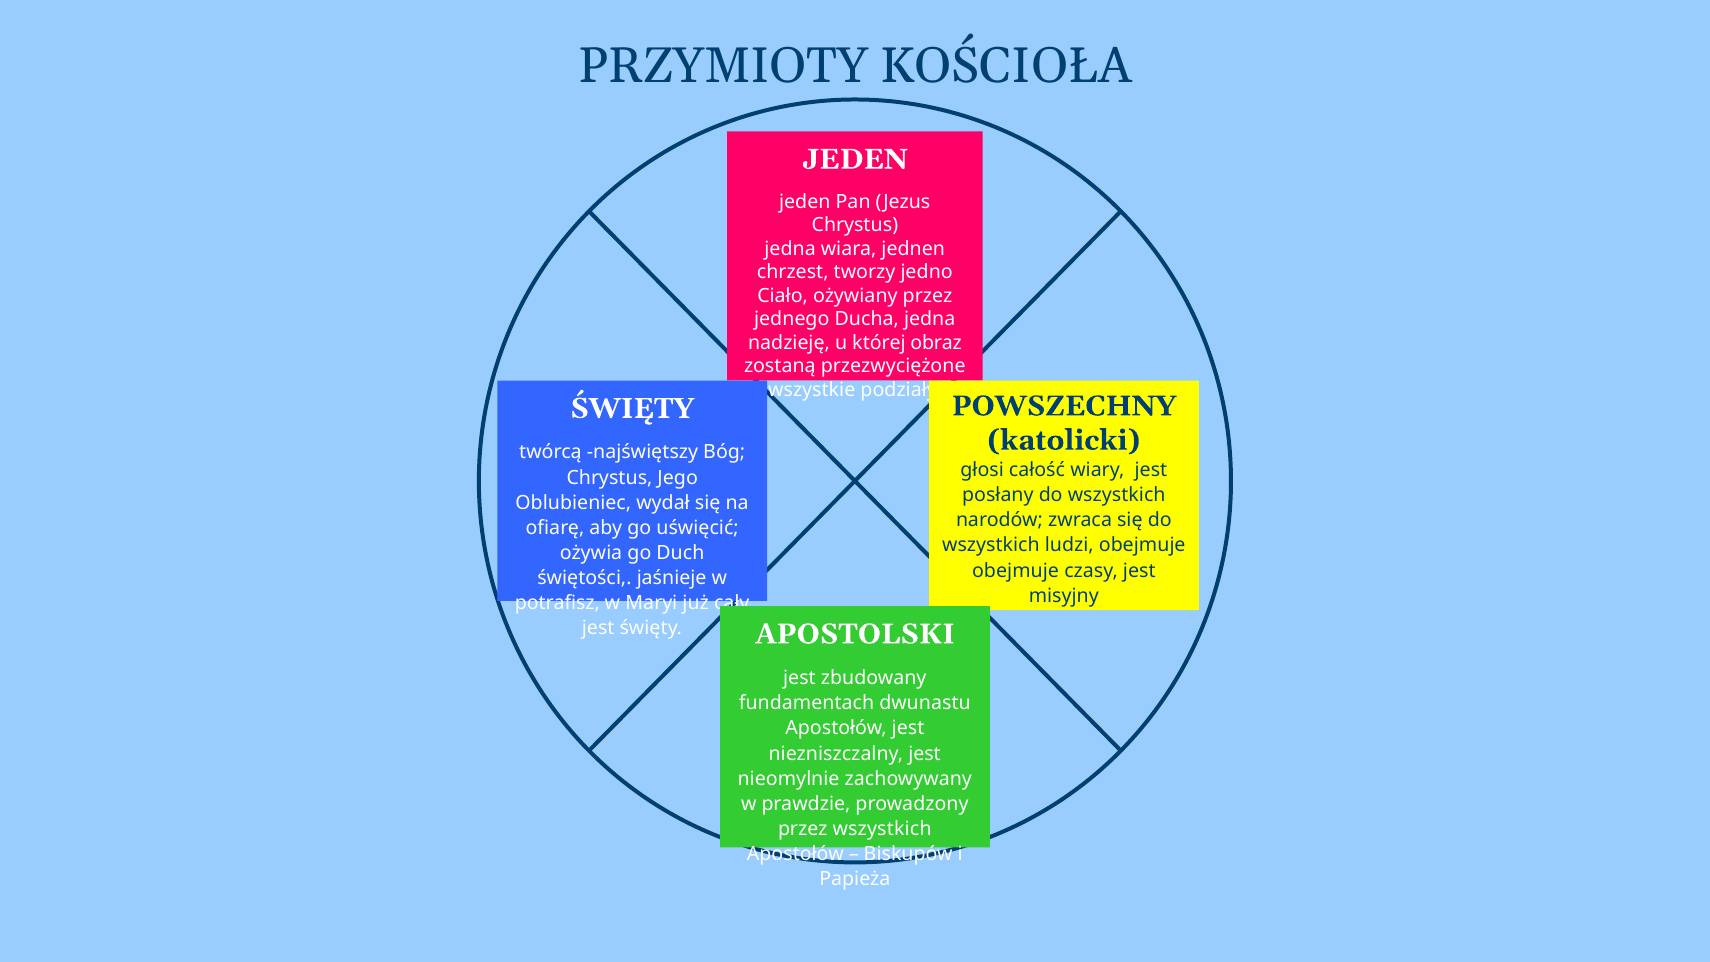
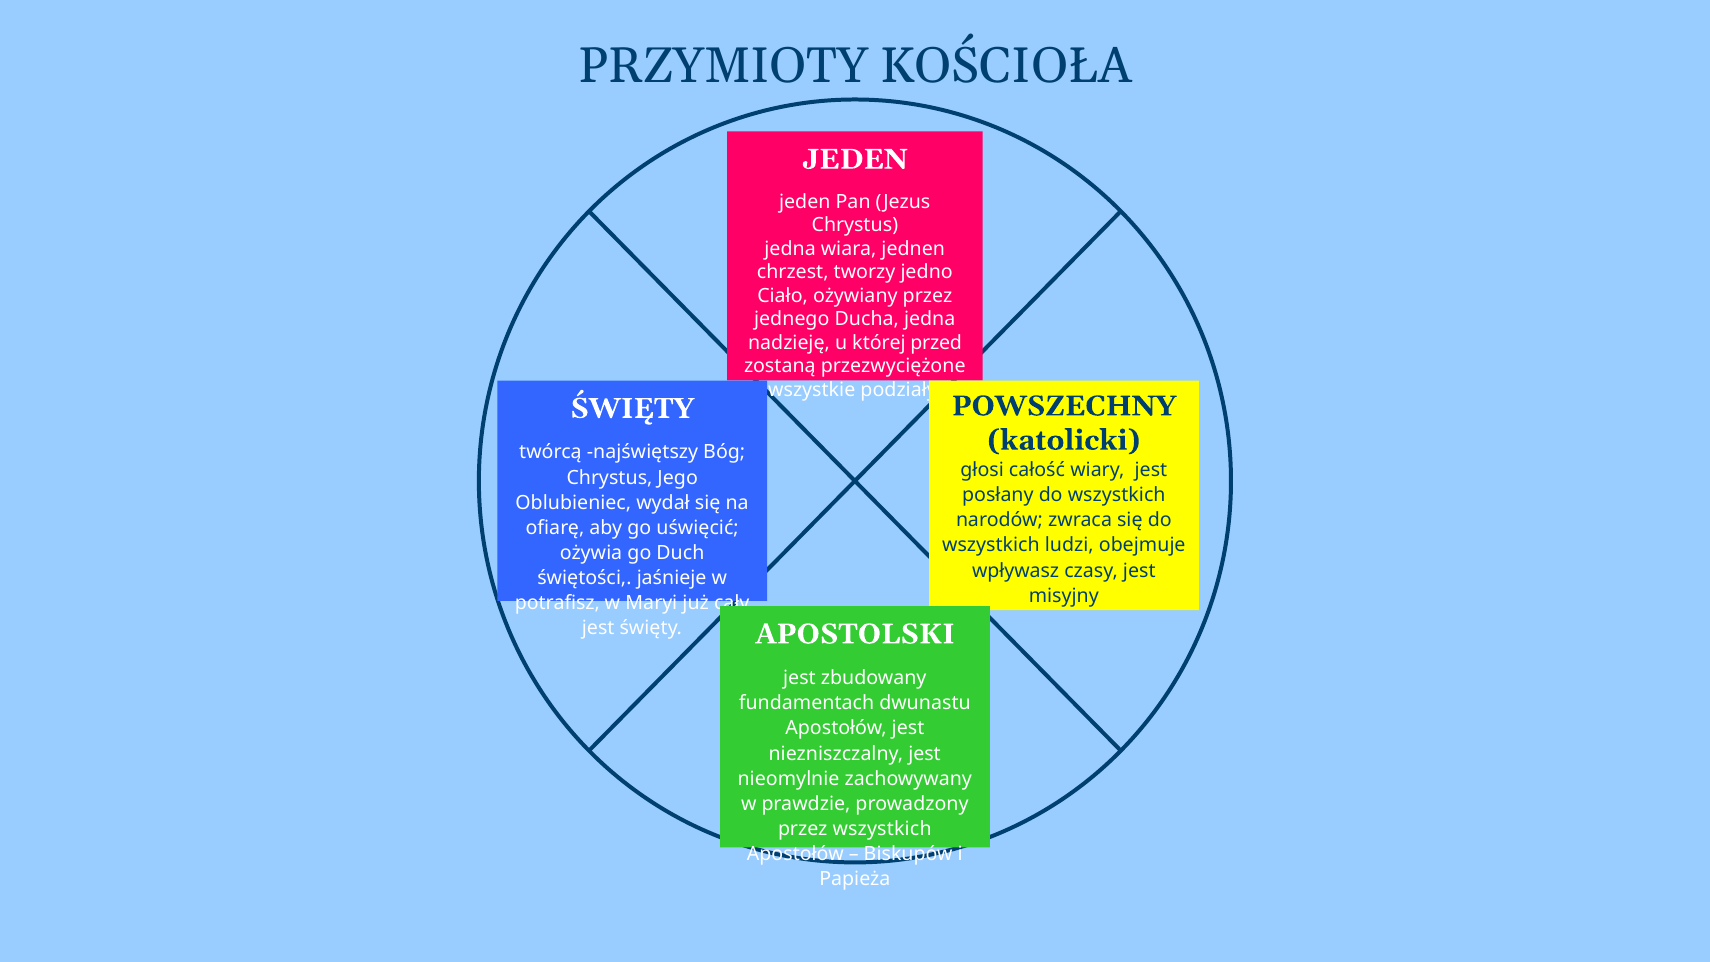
obraz: obraz -> przed
obejmuje at (1016, 571): obejmuje -> wpływasz
